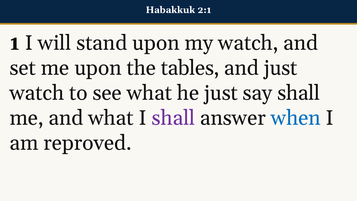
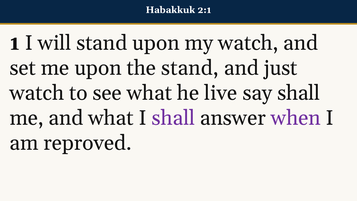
the tables: tables -> stand
he just: just -> live
when colour: blue -> purple
